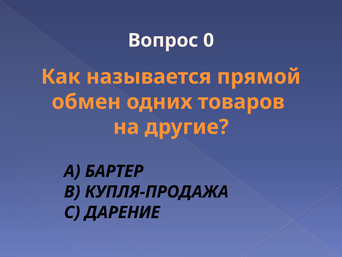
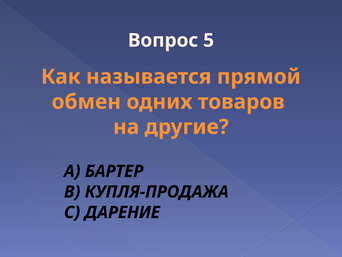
0: 0 -> 5
